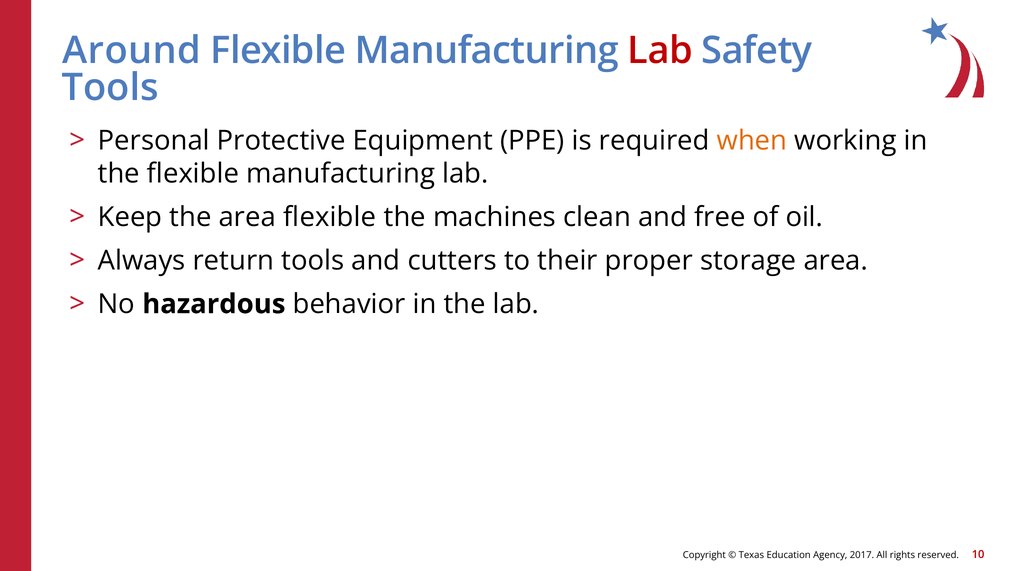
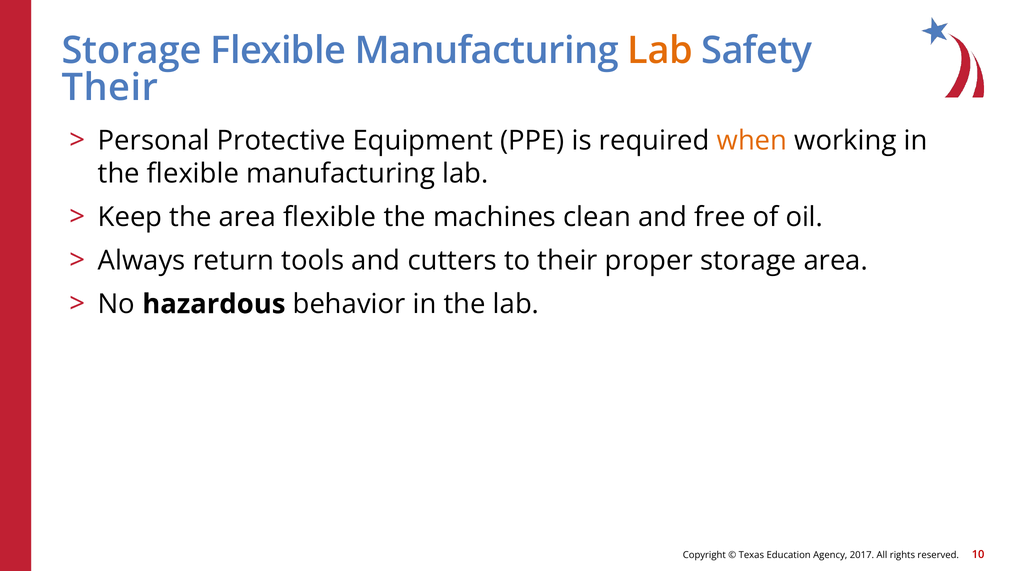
Around at (132, 51): Around -> Storage
Lab at (660, 51) colour: red -> orange
Tools at (110, 88): Tools -> Their
